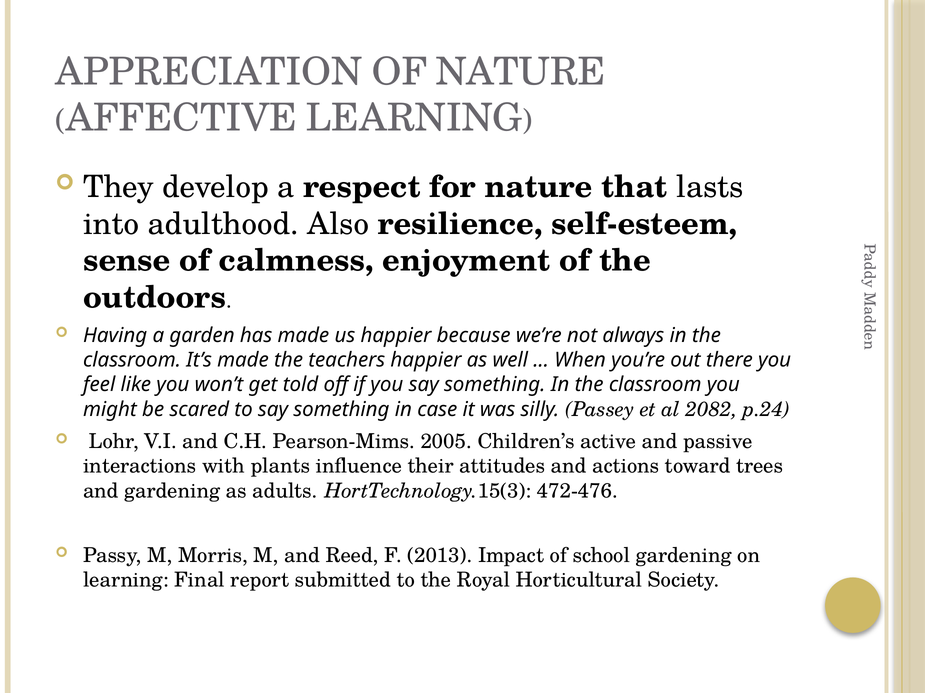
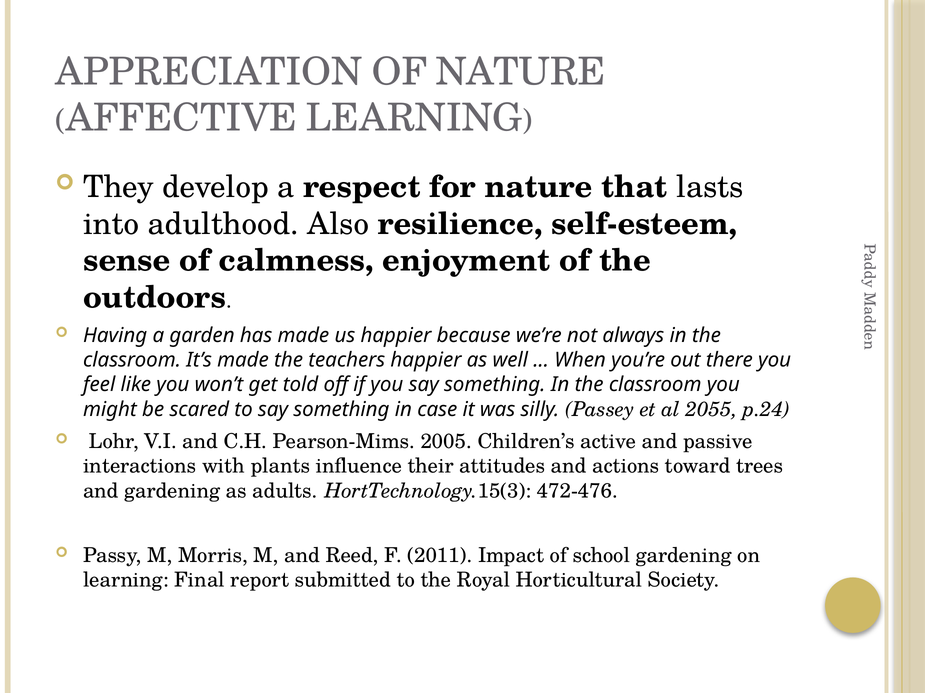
2082: 2082 -> 2055
2013: 2013 -> 2011
